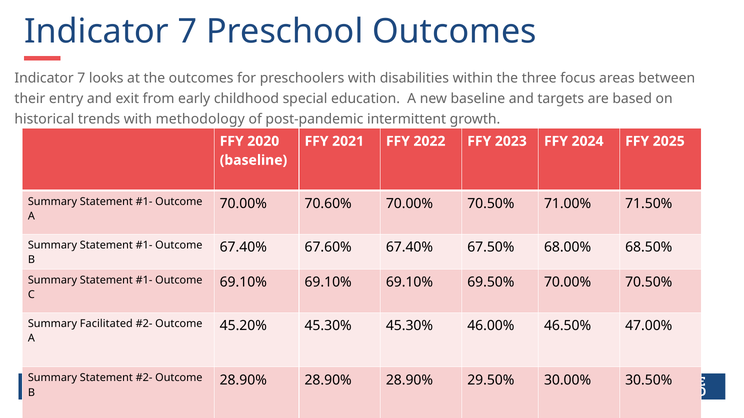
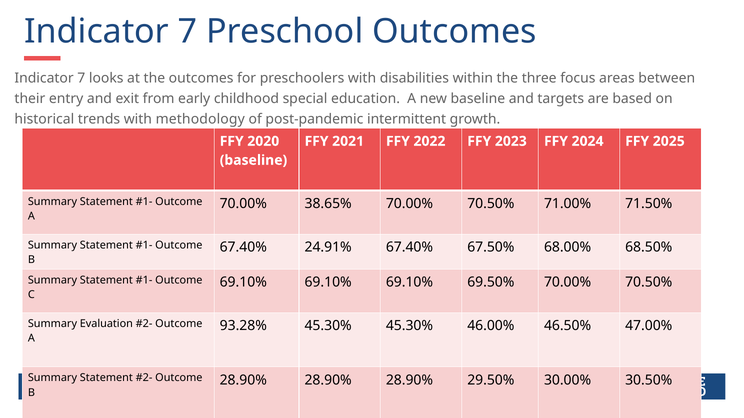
70.60%: 70.60% -> 38.65%
67.60%: 67.60% -> 24.91%
Facilitated: Facilitated -> Evaluation
45.20%: 45.20% -> 93.28%
